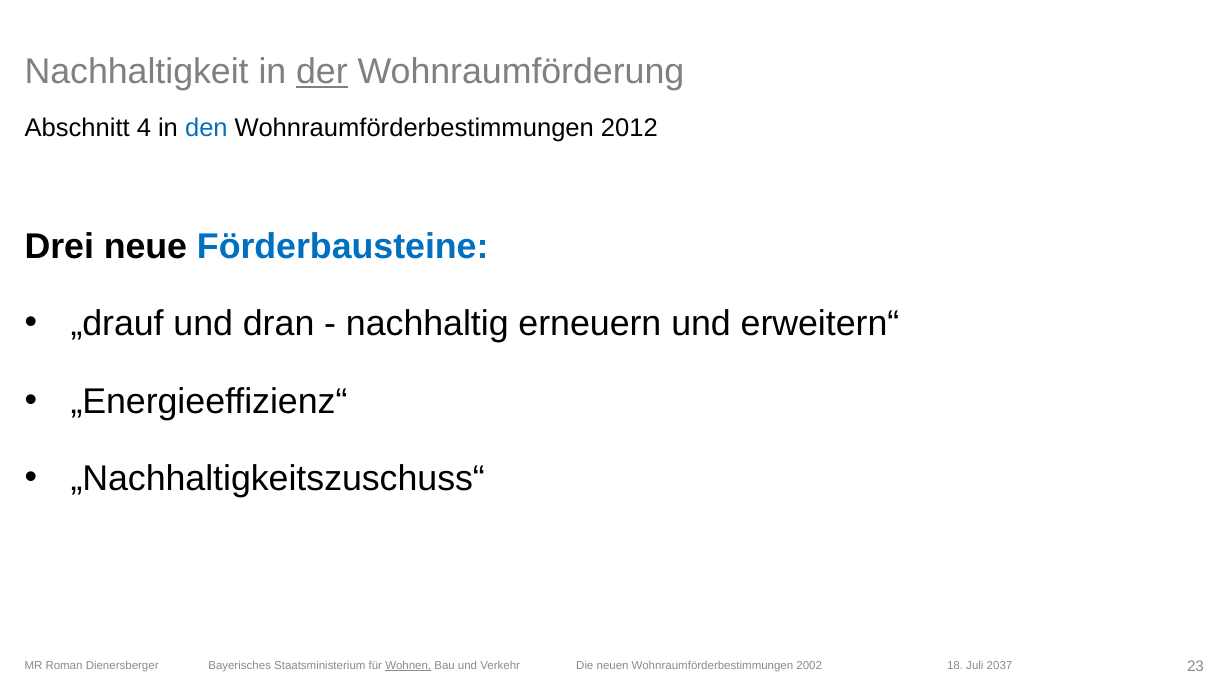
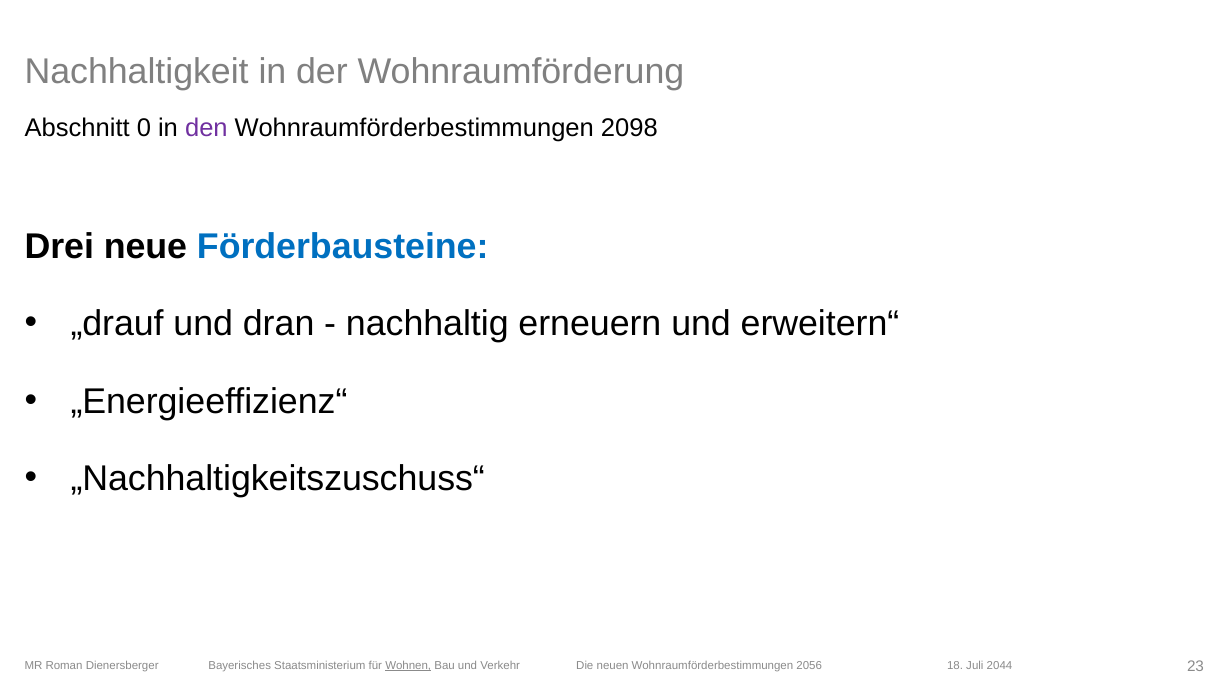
der underline: present -> none
4: 4 -> 0
den colour: blue -> purple
2012: 2012 -> 2098
2002: 2002 -> 2056
2037: 2037 -> 2044
